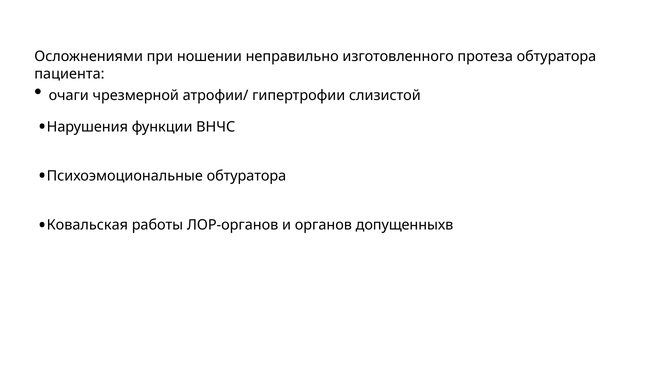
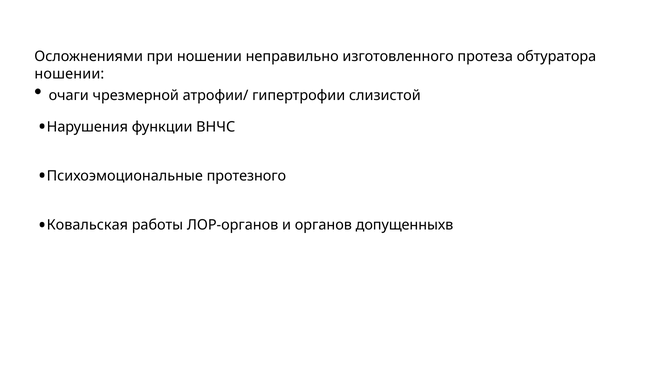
пациента at (69, 74): пациента -> ношении
Психоэмоциональные обтуратора: обтуратора -> протезного
